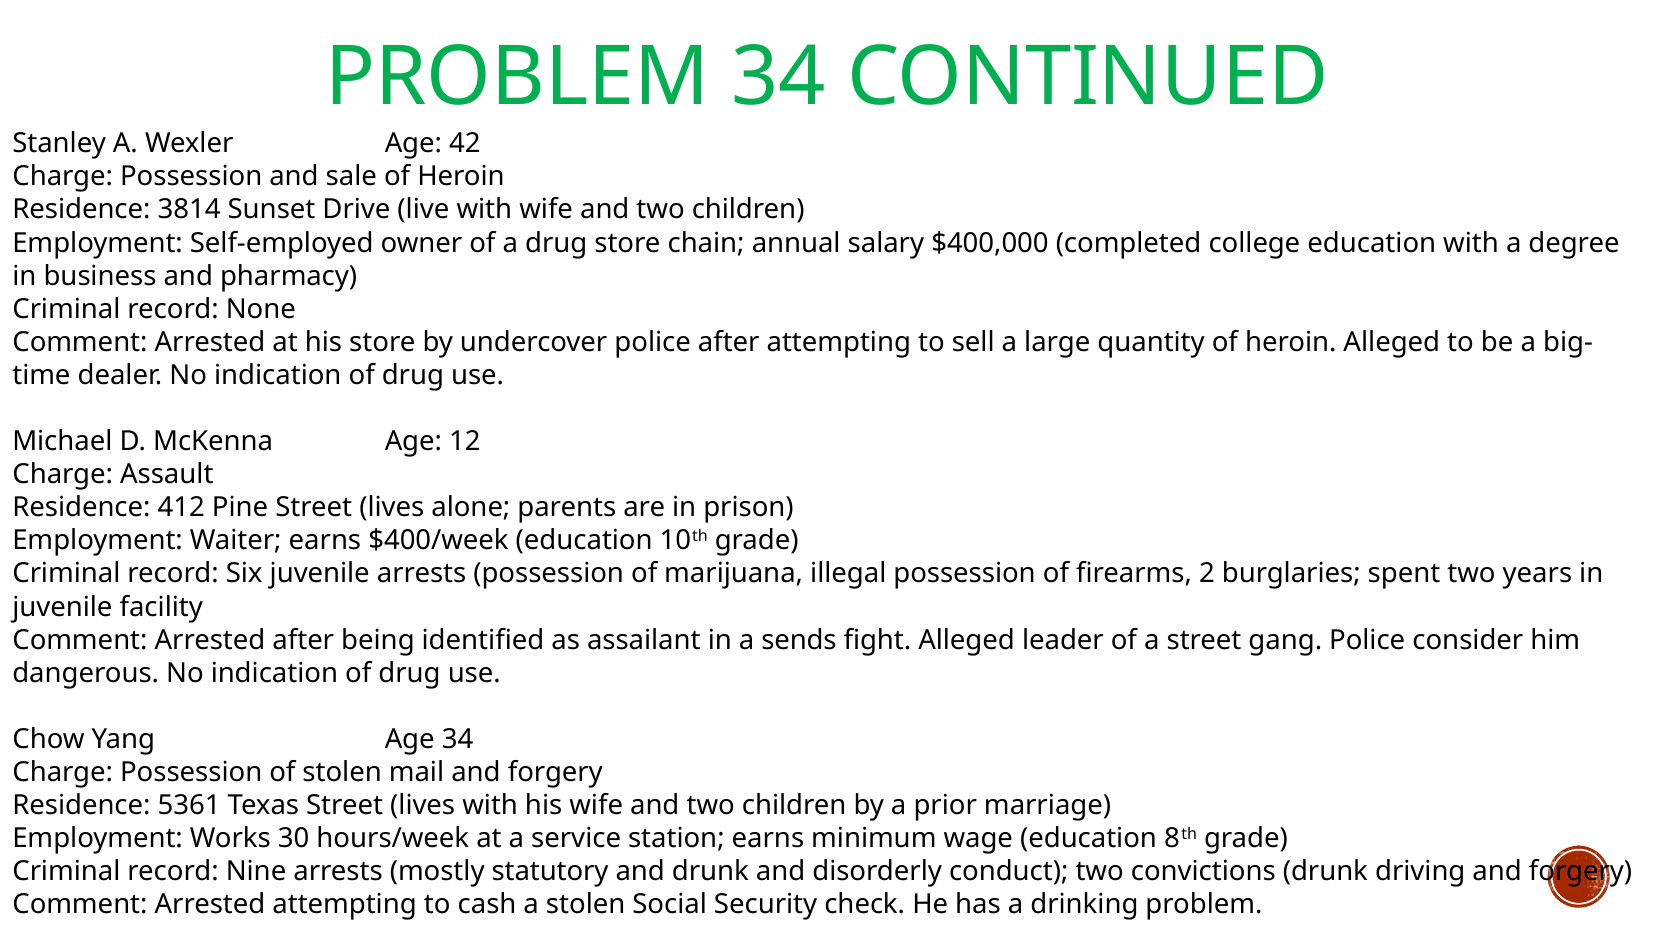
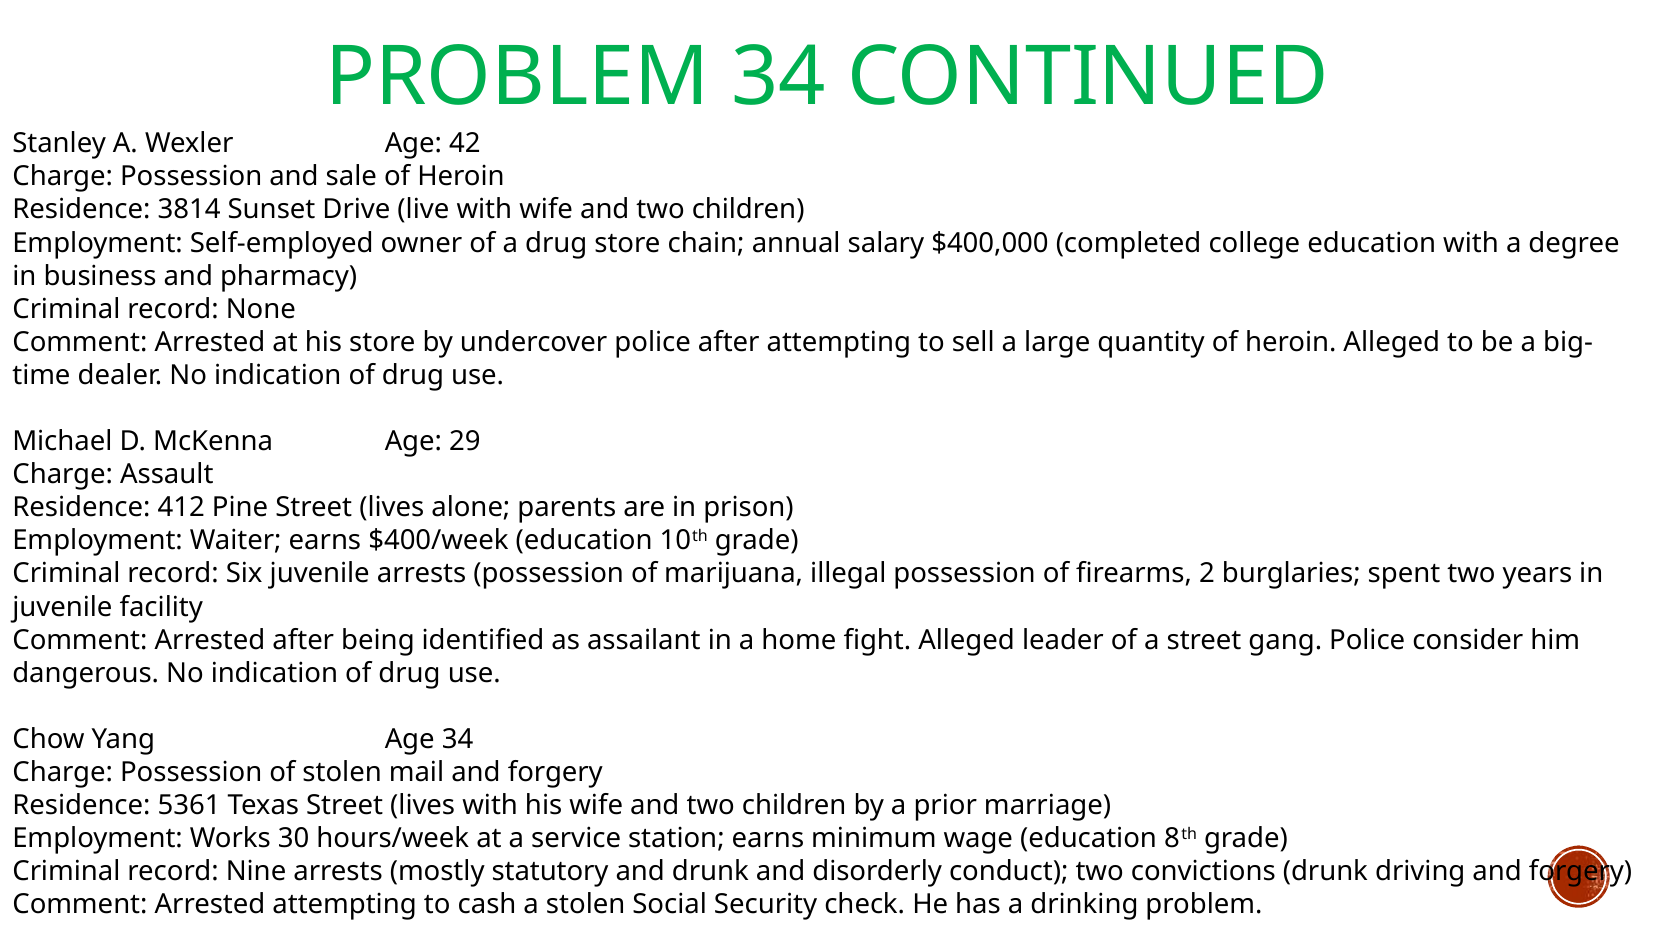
12: 12 -> 29
sends: sends -> home
